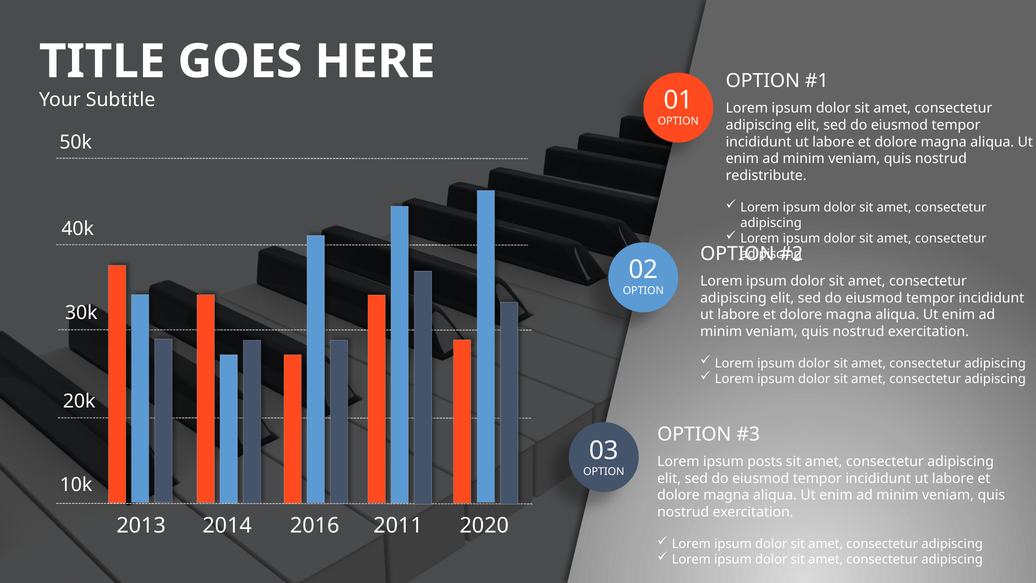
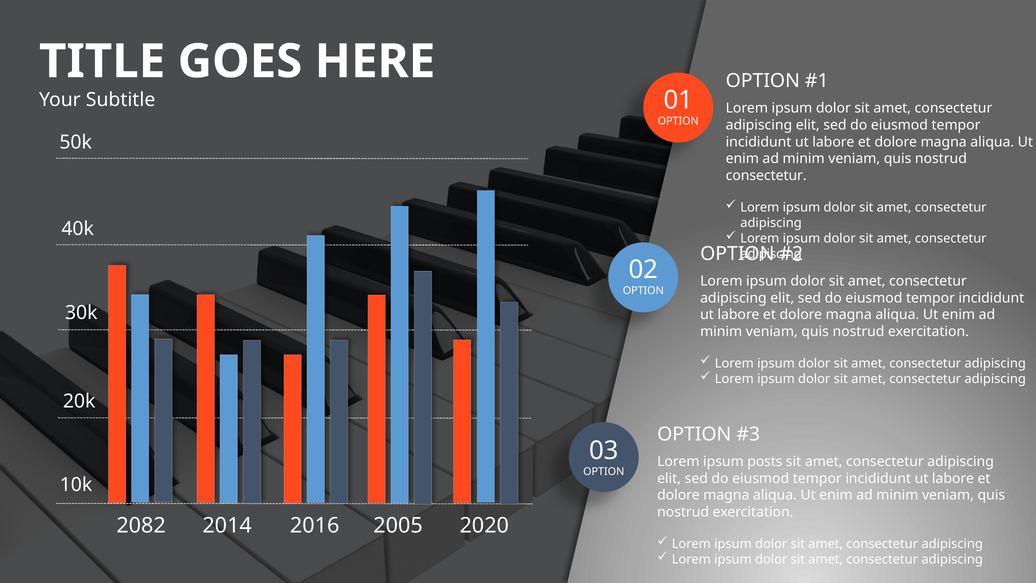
redistribute at (766, 176): redistribute -> consectetur
2013: 2013 -> 2082
2011: 2011 -> 2005
